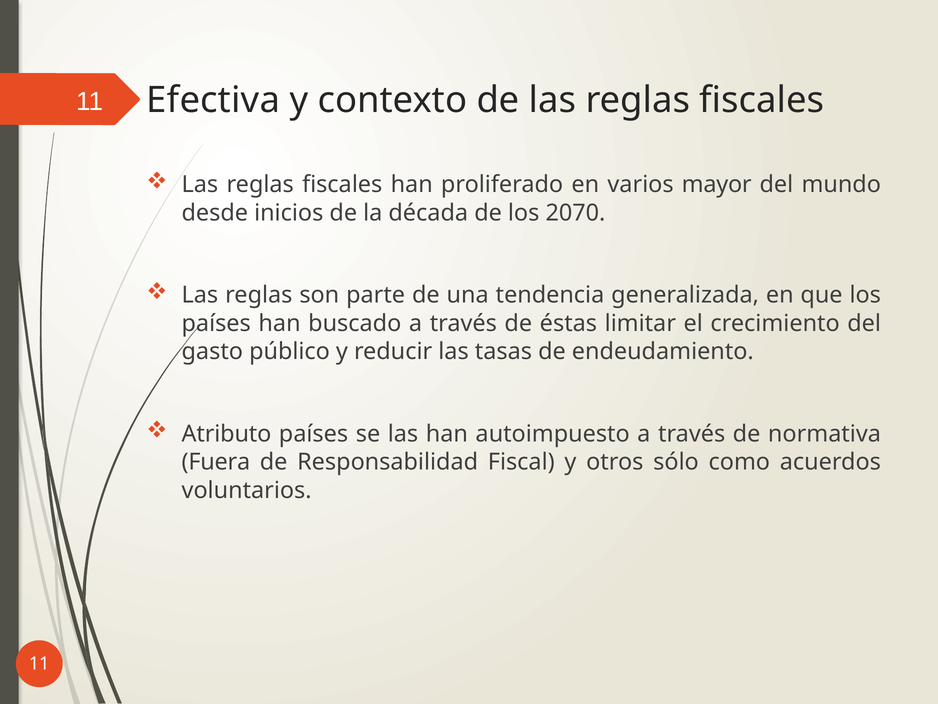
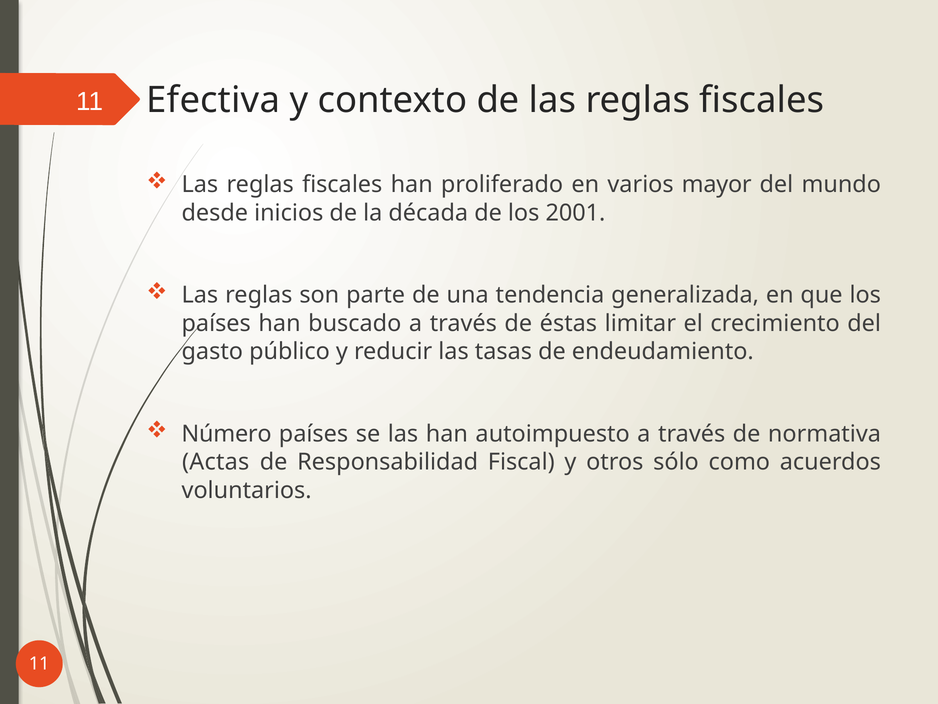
2070: 2070 -> 2001
Atributo: Atributo -> Número
Fuera: Fuera -> Actas
